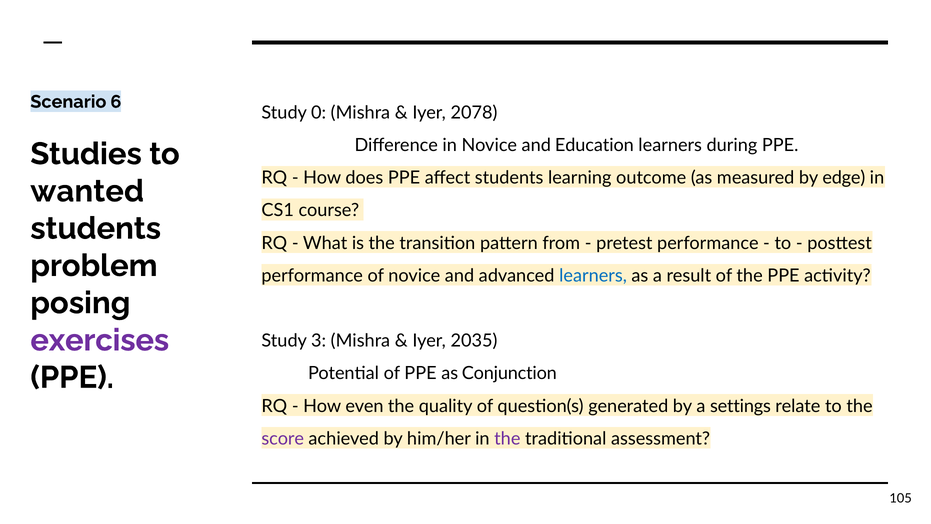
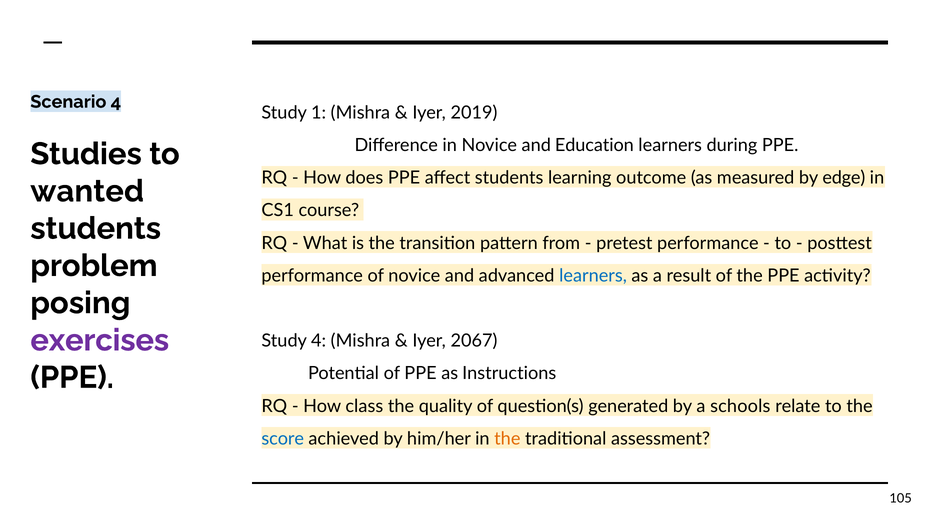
Scenario 6: 6 -> 4
0: 0 -> 1
2078: 2078 -> 2019
Study 3: 3 -> 4
2035: 2035 -> 2067
Conjunction: Conjunction -> Instructions
even: even -> class
settings: settings -> schools
score colour: purple -> blue
the at (507, 438) colour: purple -> orange
